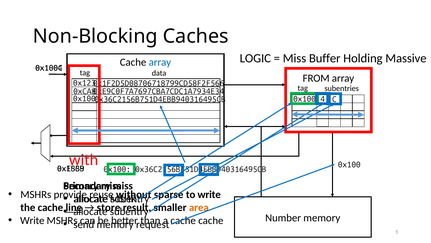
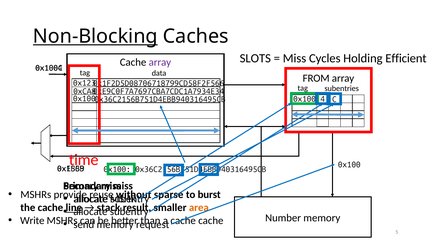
Non-Blocking underline: none -> present
LOGIC: LOGIC -> SLOTS
Buffer: Buffer -> Cycles
Massive: Massive -> Efficient
array at (160, 62) colour: blue -> purple
with: with -> time
to write: write -> burst
store: store -> stack
